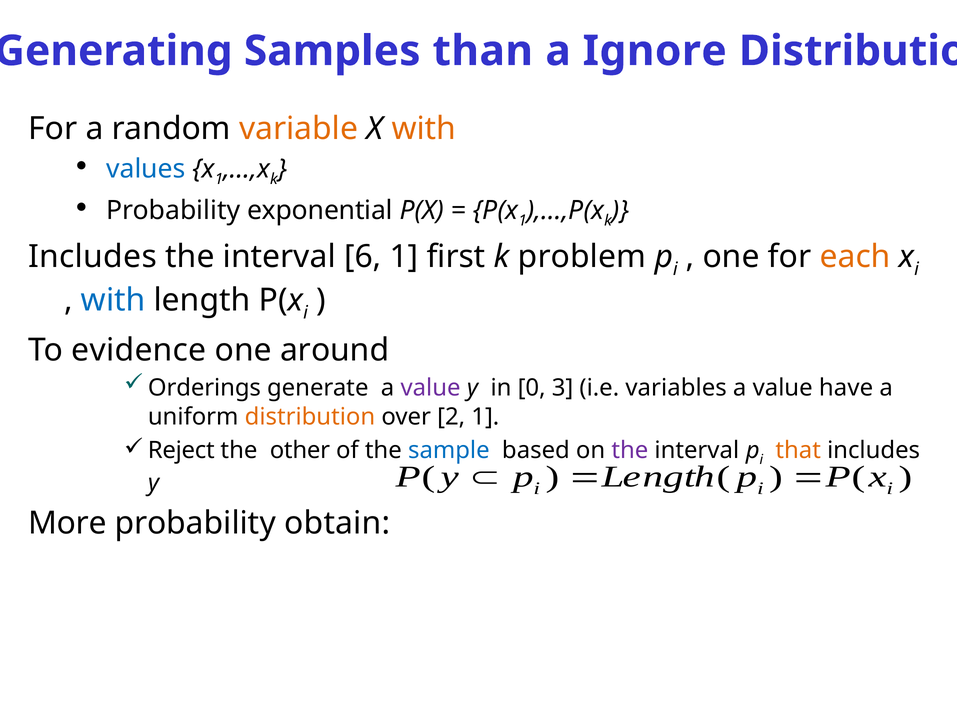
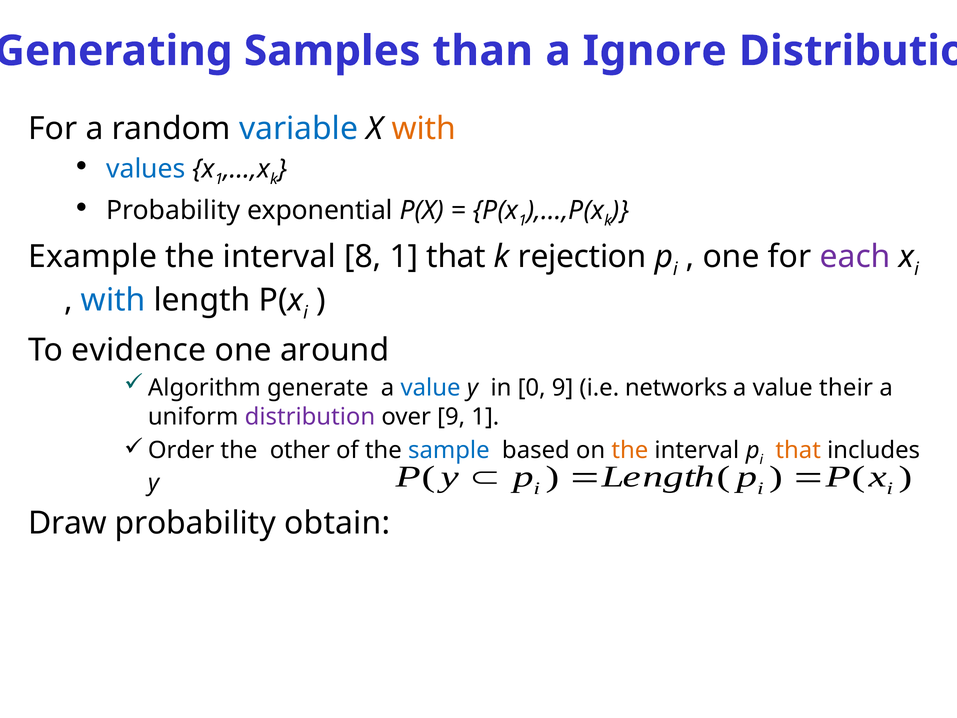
variable colour: orange -> blue
Includes at (93, 257): Includes -> Example
6: 6 -> 8
1 first: first -> that
problem: problem -> rejection
each colour: orange -> purple
Orderings: Orderings -> Algorithm
value at (431, 388) colour: purple -> blue
0 3: 3 -> 9
variables: variables -> networks
have: have -> their
distribution at (310, 417) colour: orange -> purple
over 2: 2 -> 9
Reject: Reject -> Order
the at (630, 450) colour: purple -> orange
More: More -> Draw
